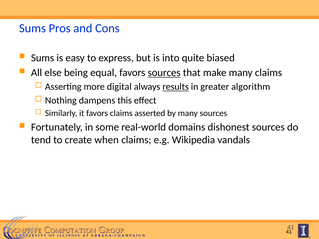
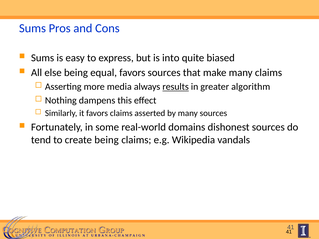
sources at (164, 73) underline: present -> none
digital: digital -> media
create when: when -> being
